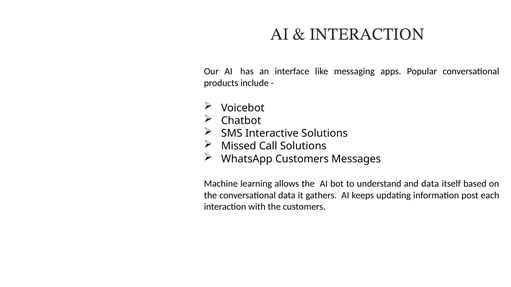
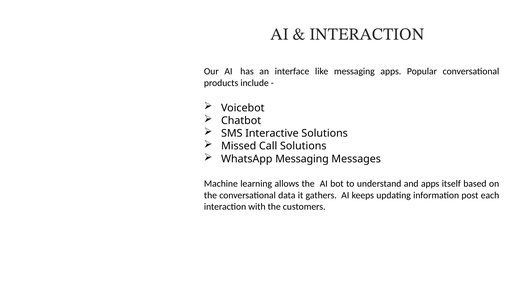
WhatsApp Customers: Customers -> Messaging
and data: data -> apps
